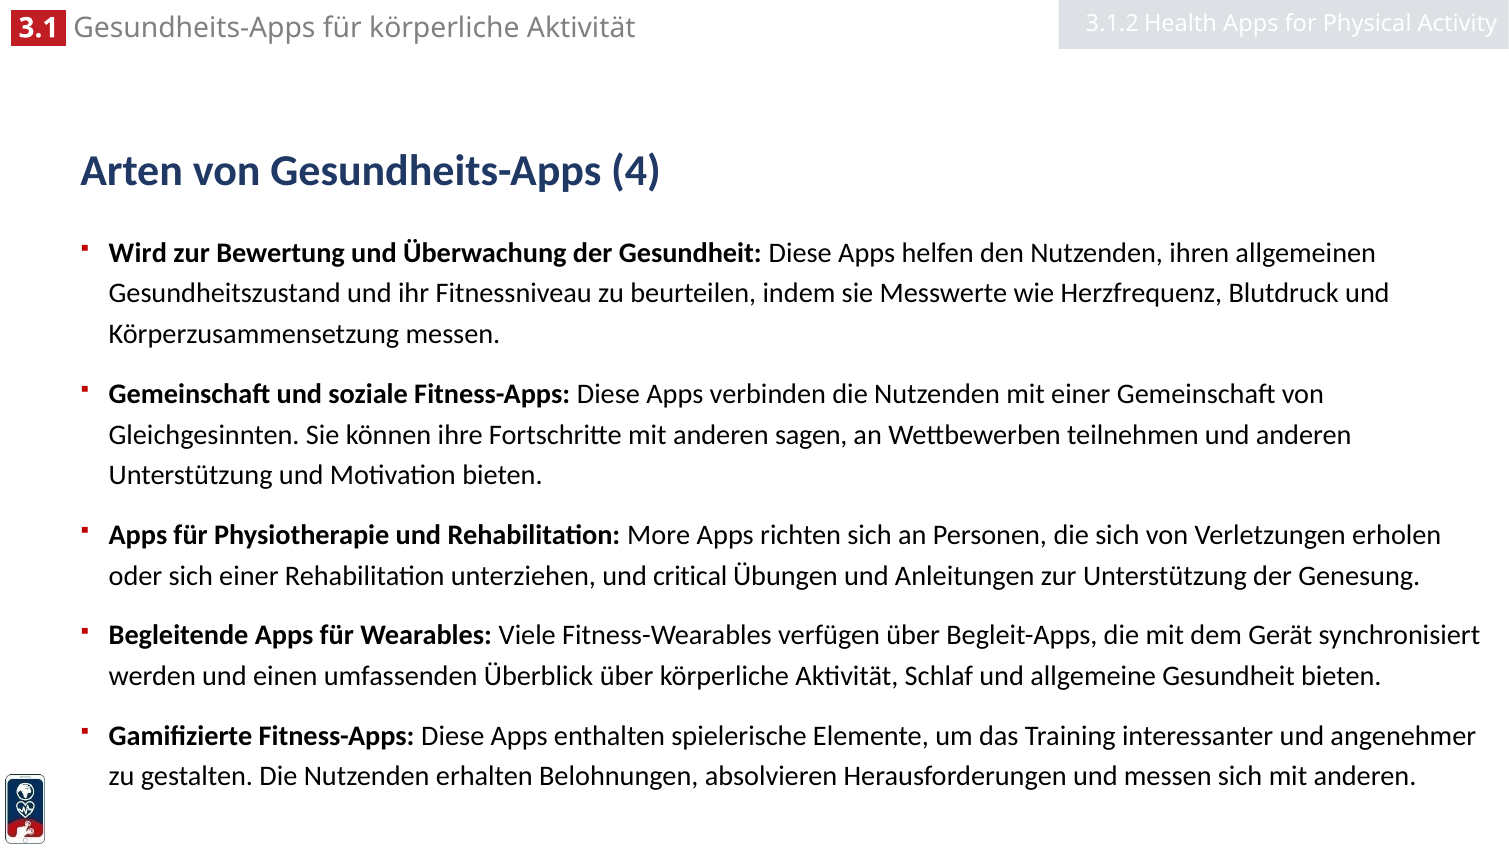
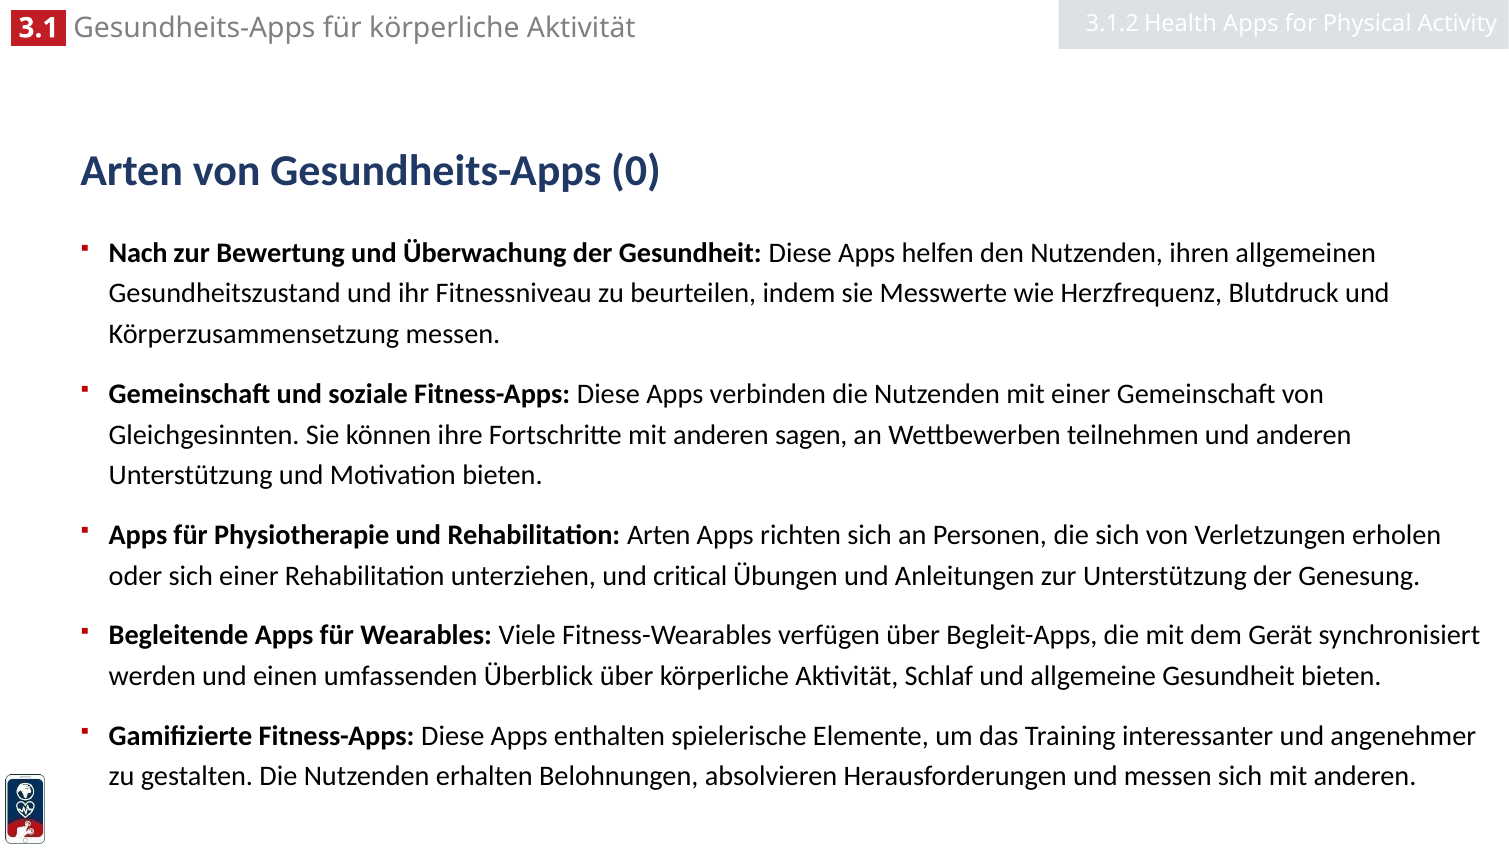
4: 4 -> 0
Wird: Wird -> Nach
Rehabilitation More: More -> Arten
